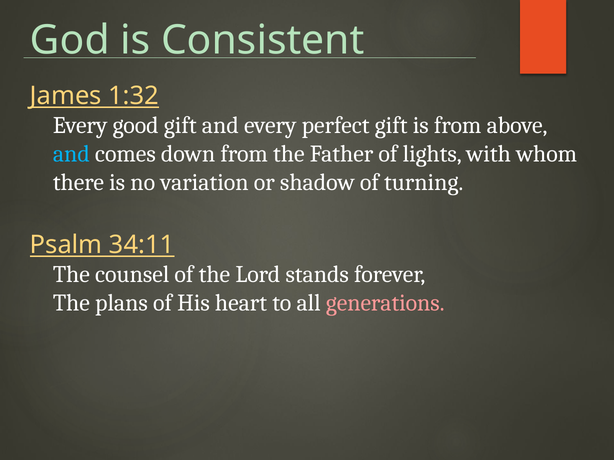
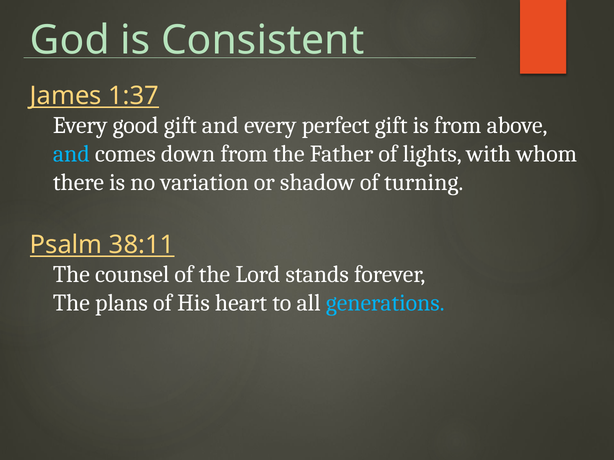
1:32: 1:32 -> 1:37
34:11: 34:11 -> 38:11
generations colour: pink -> light blue
